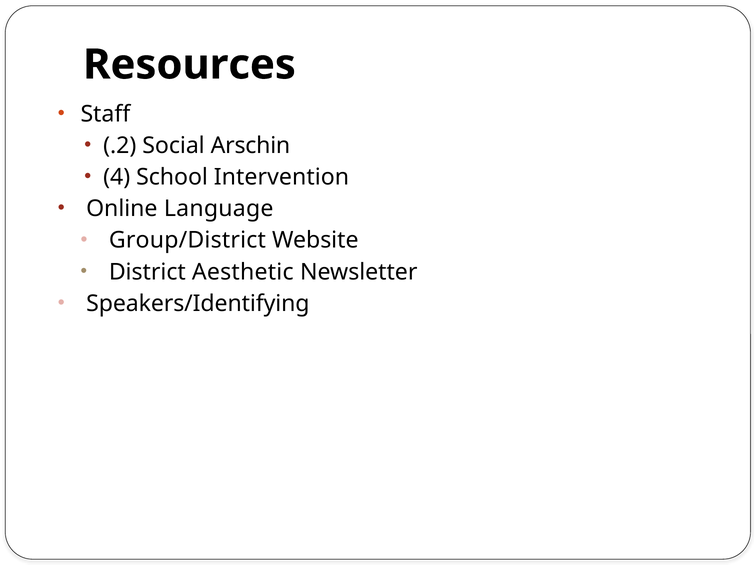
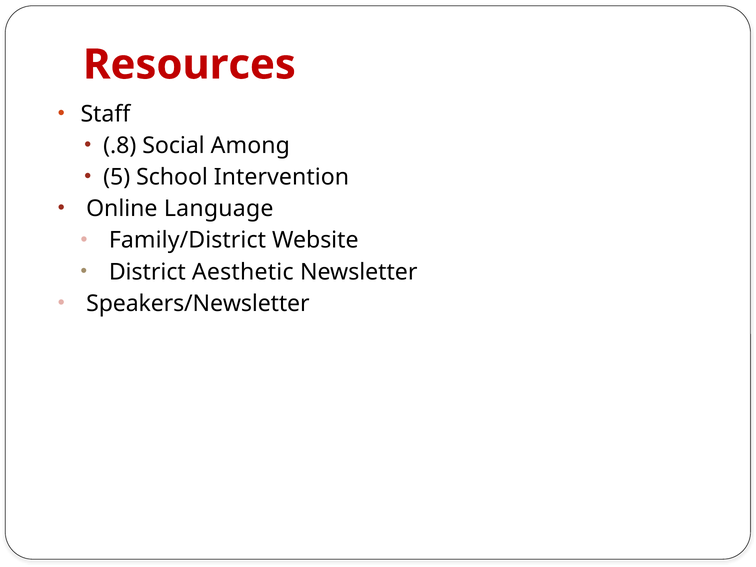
Resources colour: black -> red
.2: .2 -> .8
Arschin: Arschin -> Among
4: 4 -> 5
Group/District: Group/District -> Family/District
Speakers/Identifying: Speakers/Identifying -> Speakers/Newsletter
